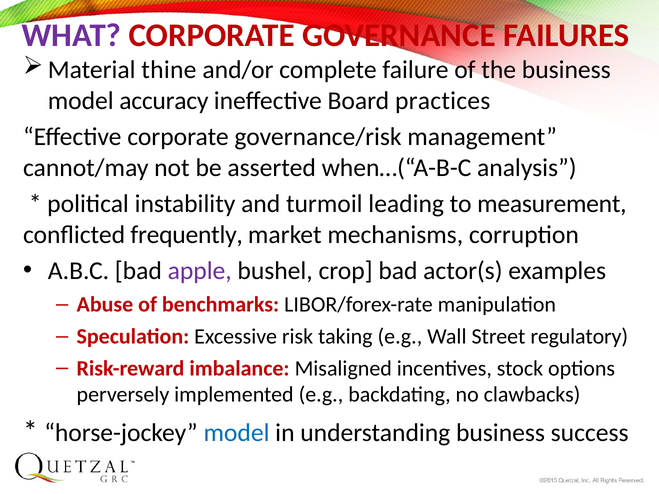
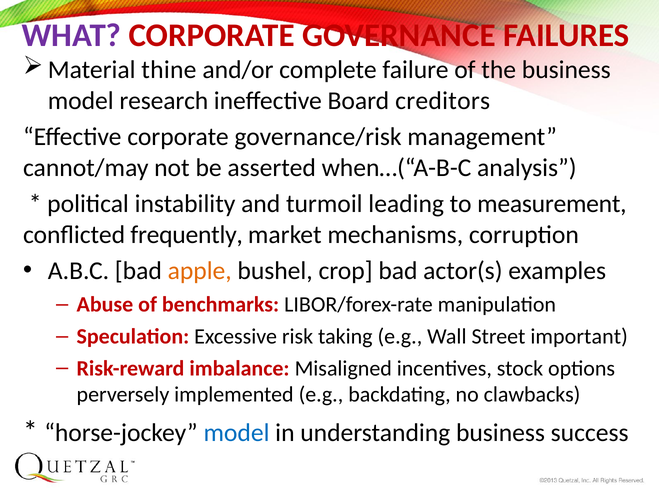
accuracy: accuracy -> research
practices: practices -> creditors
apple colour: purple -> orange
regulatory: regulatory -> important
